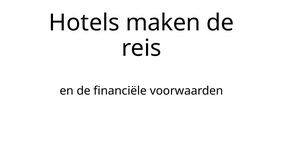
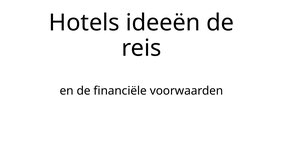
maken: maken -> ideeën
